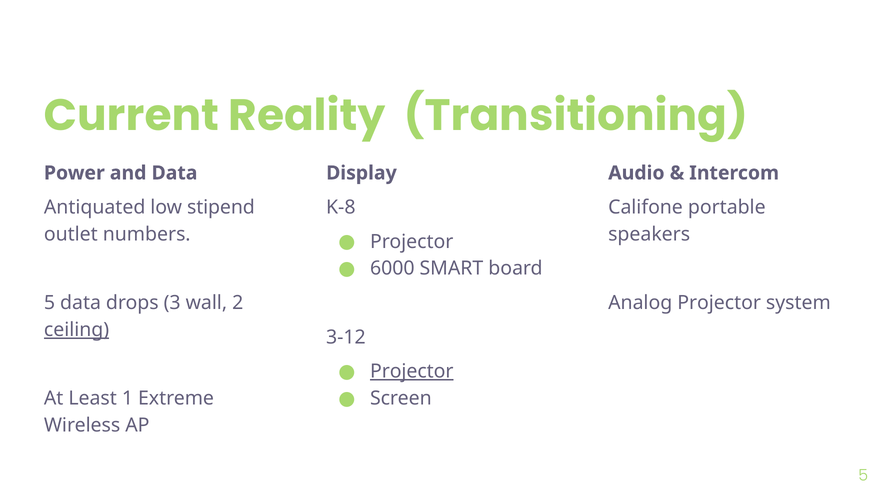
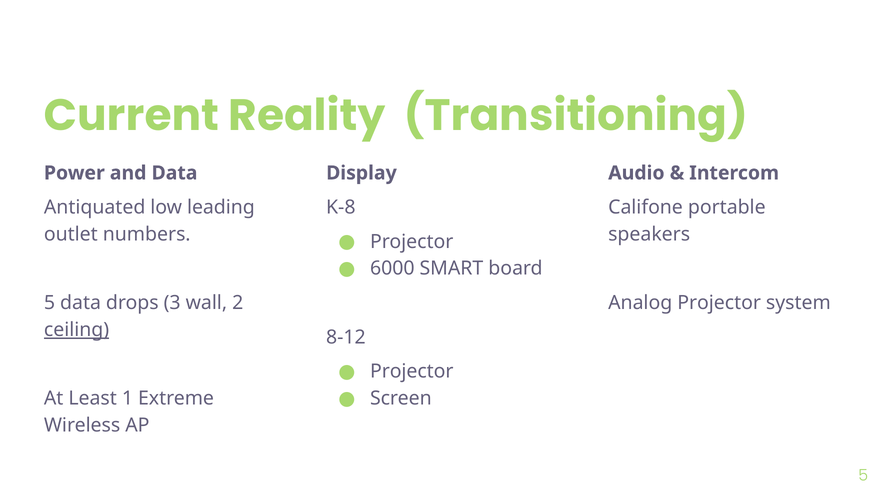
stipend: stipend -> leading
3-12: 3-12 -> 8-12
Projector at (412, 371) underline: present -> none
